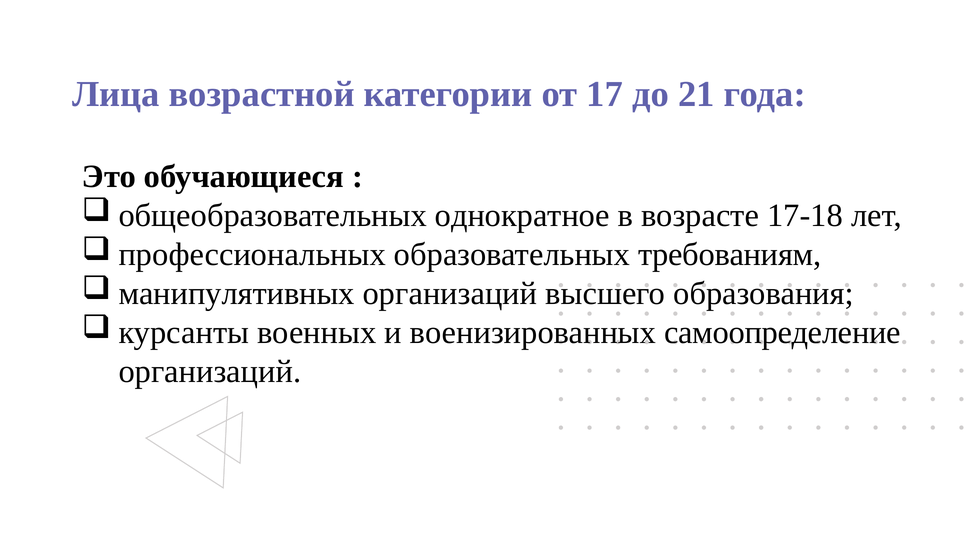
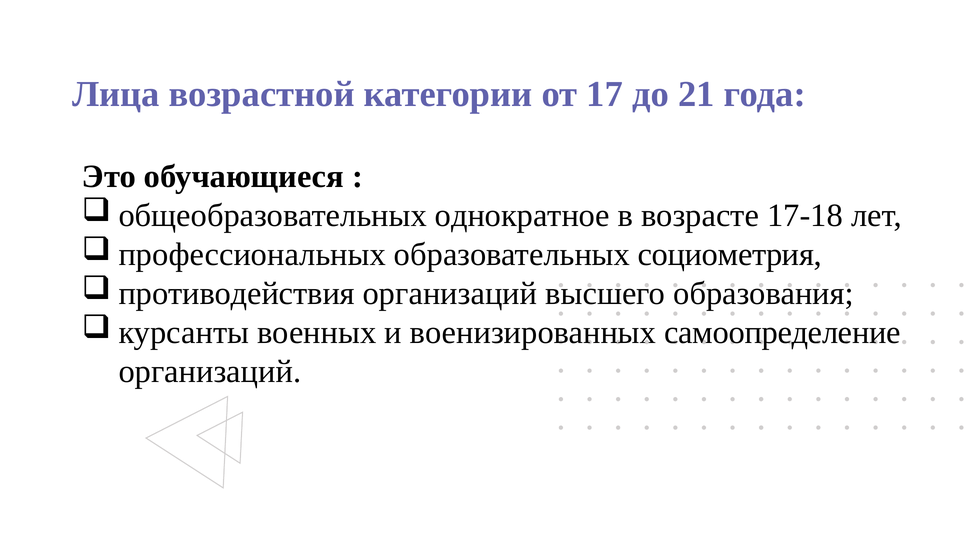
требованиям: требованиям -> социометрия
манипулятивных: манипулятивных -> противодействия
